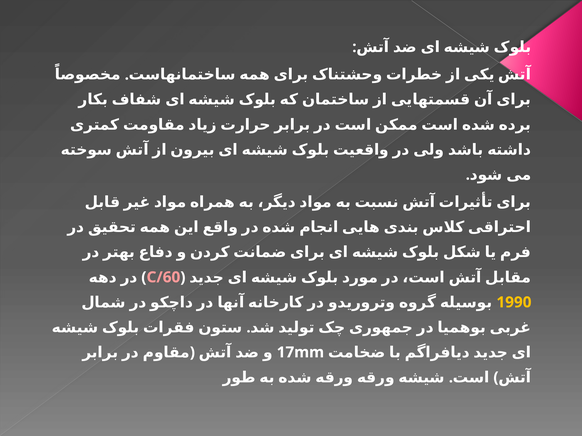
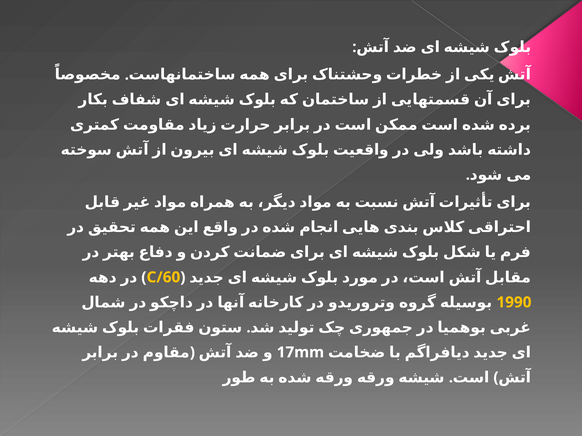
C/60 colour: pink -> yellow
